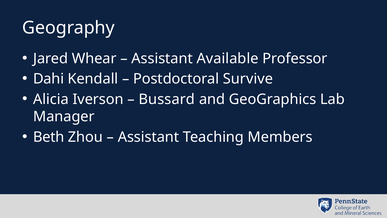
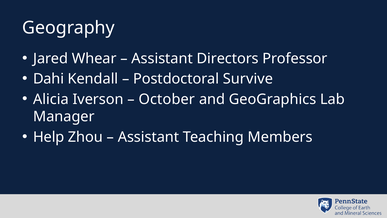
Available: Available -> Directors
Bussard: Bussard -> October
Beth: Beth -> Help
